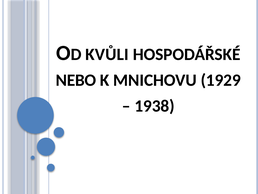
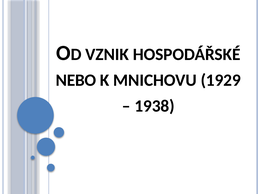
KVŮLI: KVŮLI -> VZNIK
